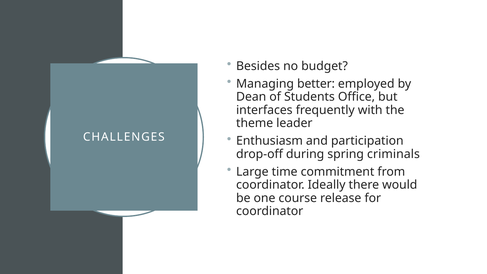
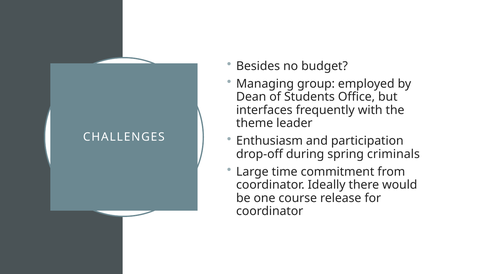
better: better -> group
